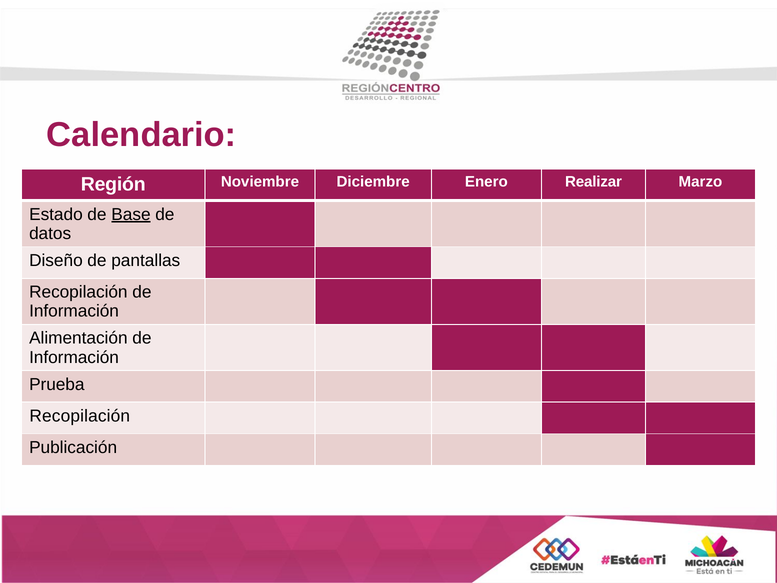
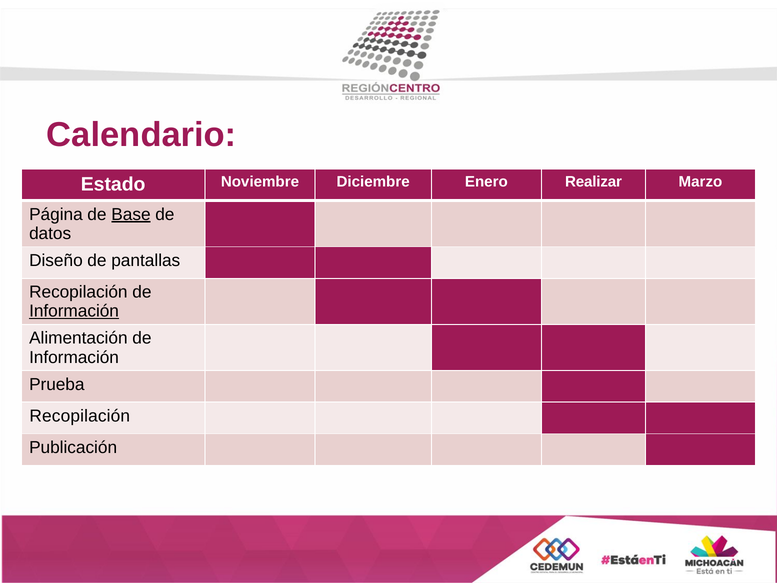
Región: Región -> Estado
Estado: Estado -> Página
Información at (74, 311) underline: none -> present
